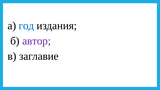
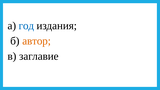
автор colour: purple -> orange
